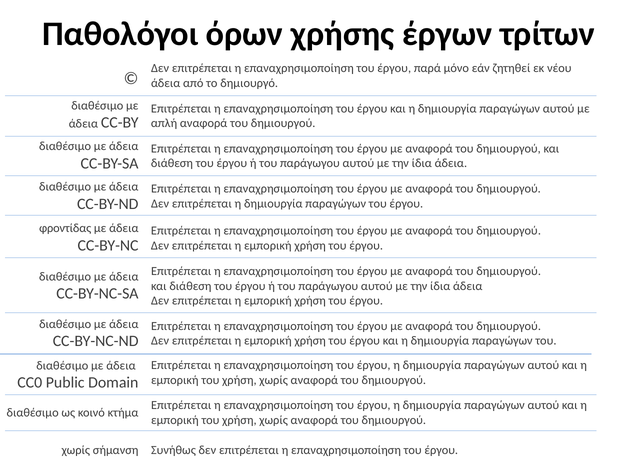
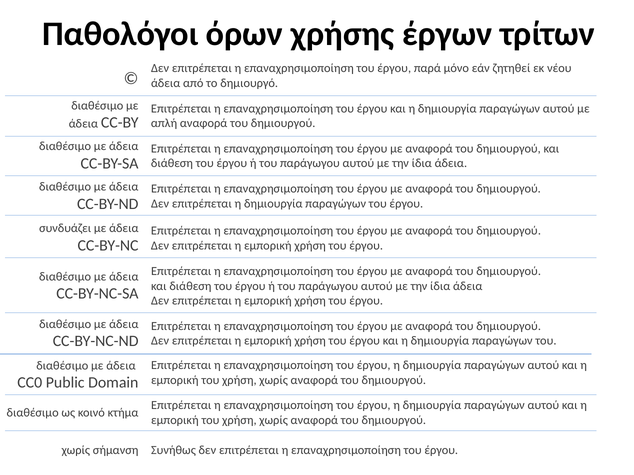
φροντίδας: φροντίδας -> συνδυάζει
